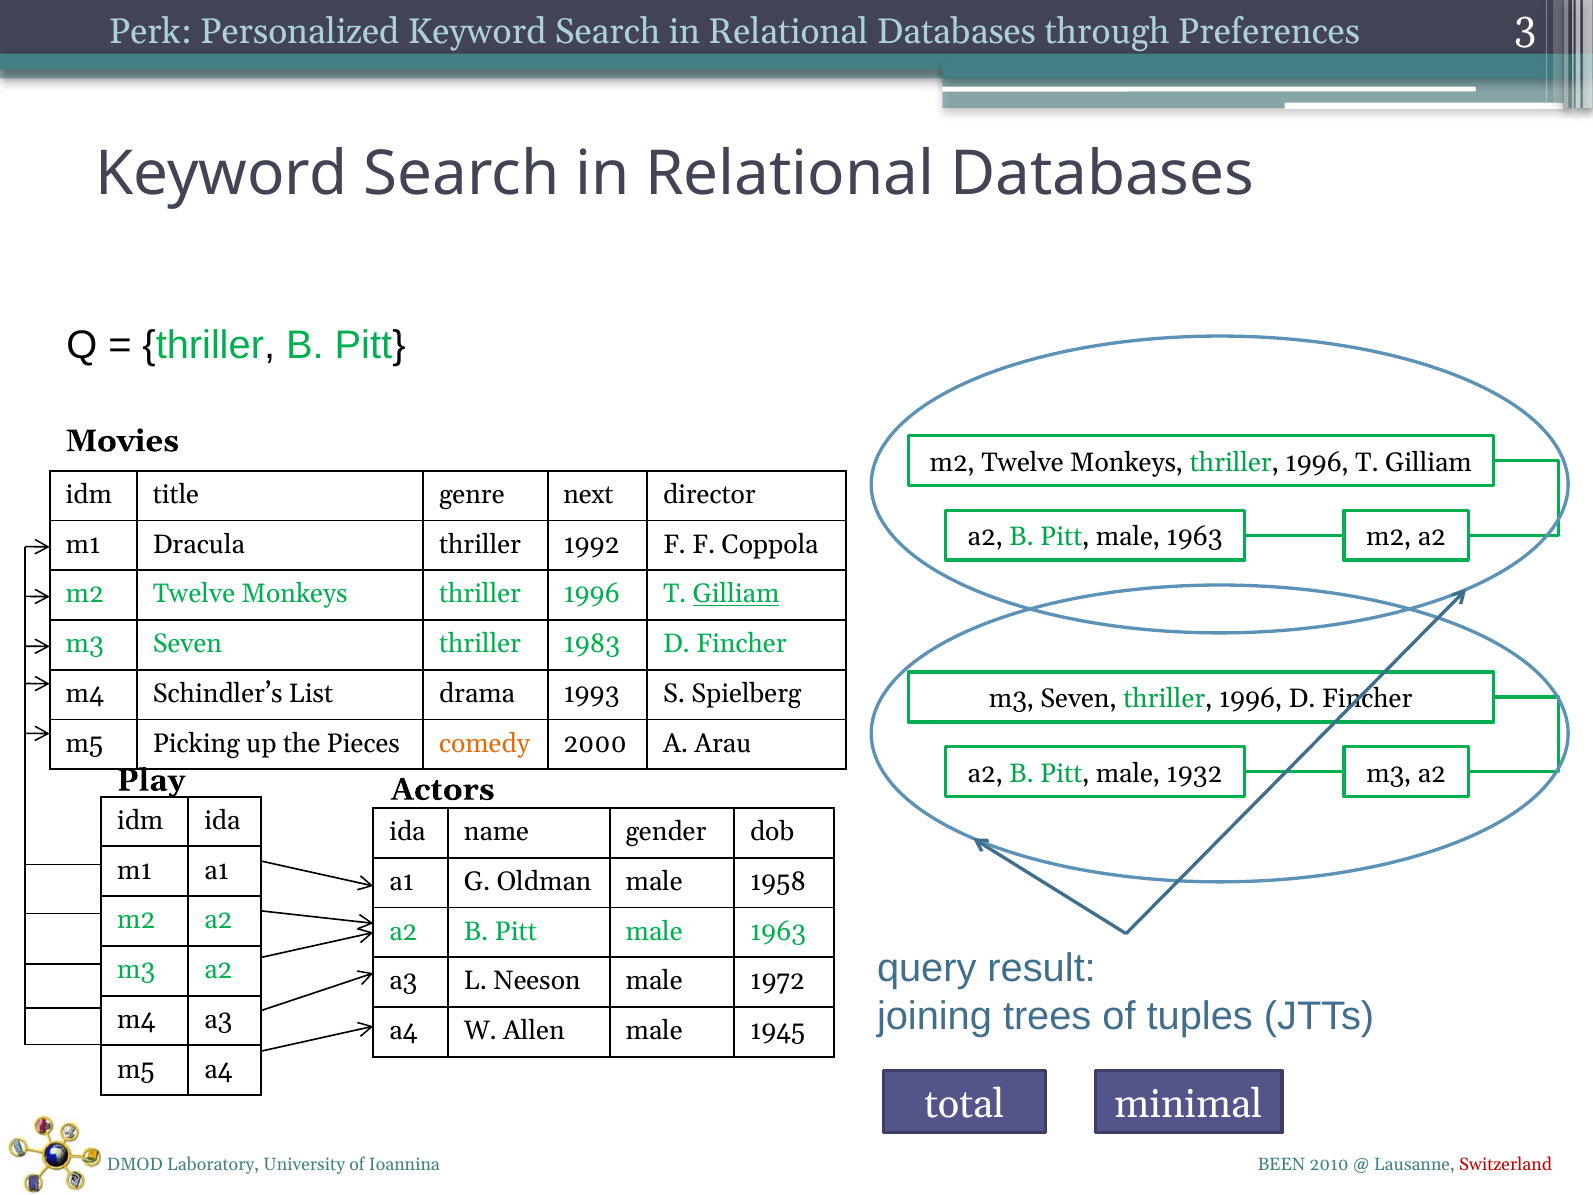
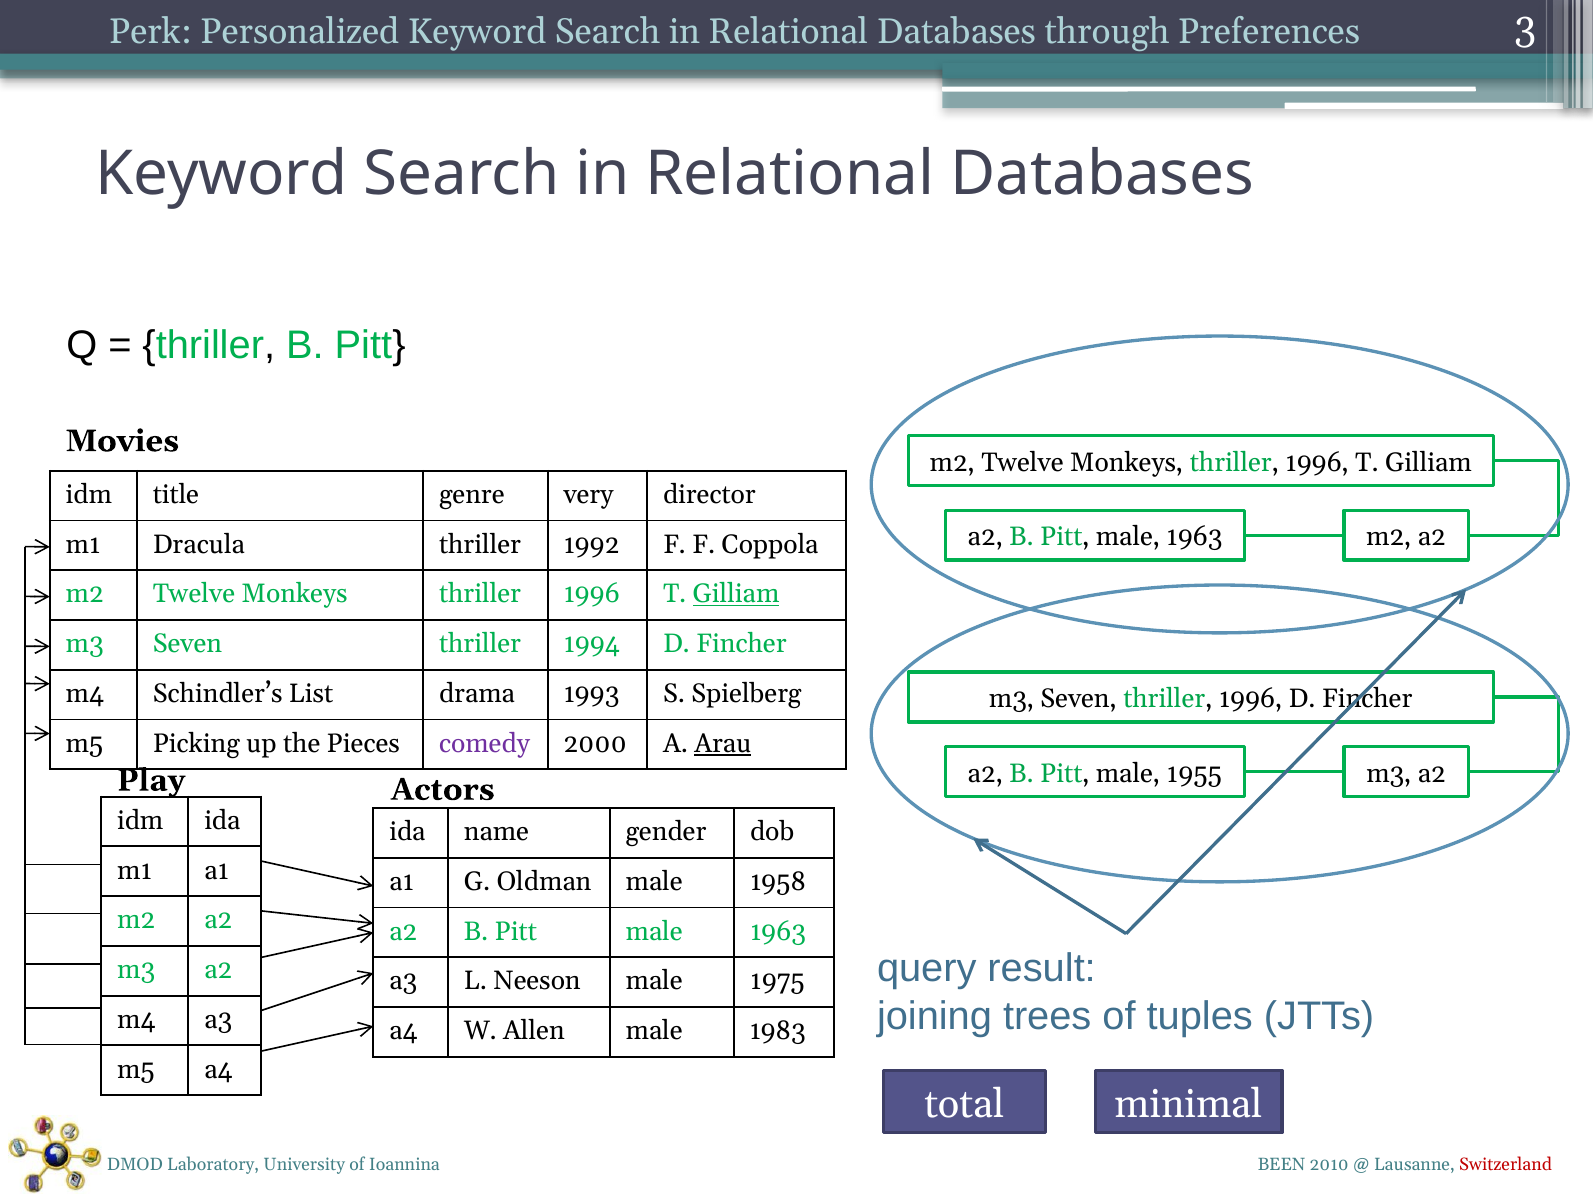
next: next -> very
1983: 1983 -> 1994
comedy colour: orange -> purple
Arau underline: none -> present
1932: 1932 -> 1955
1972: 1972 -> 1975
1945: 1945 -> 1983
